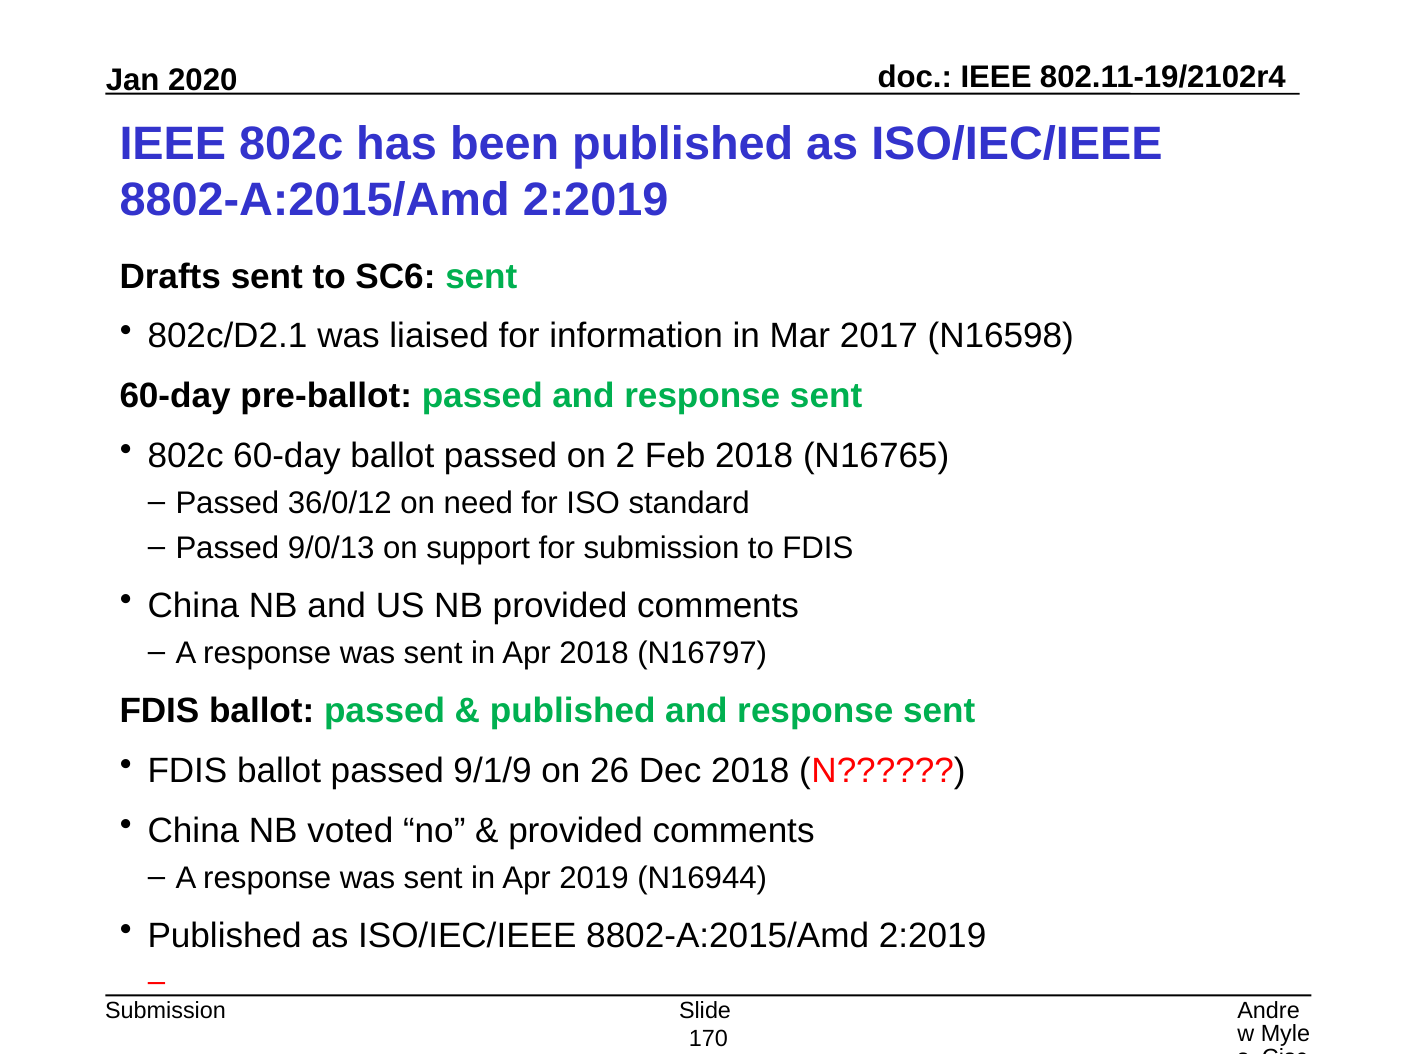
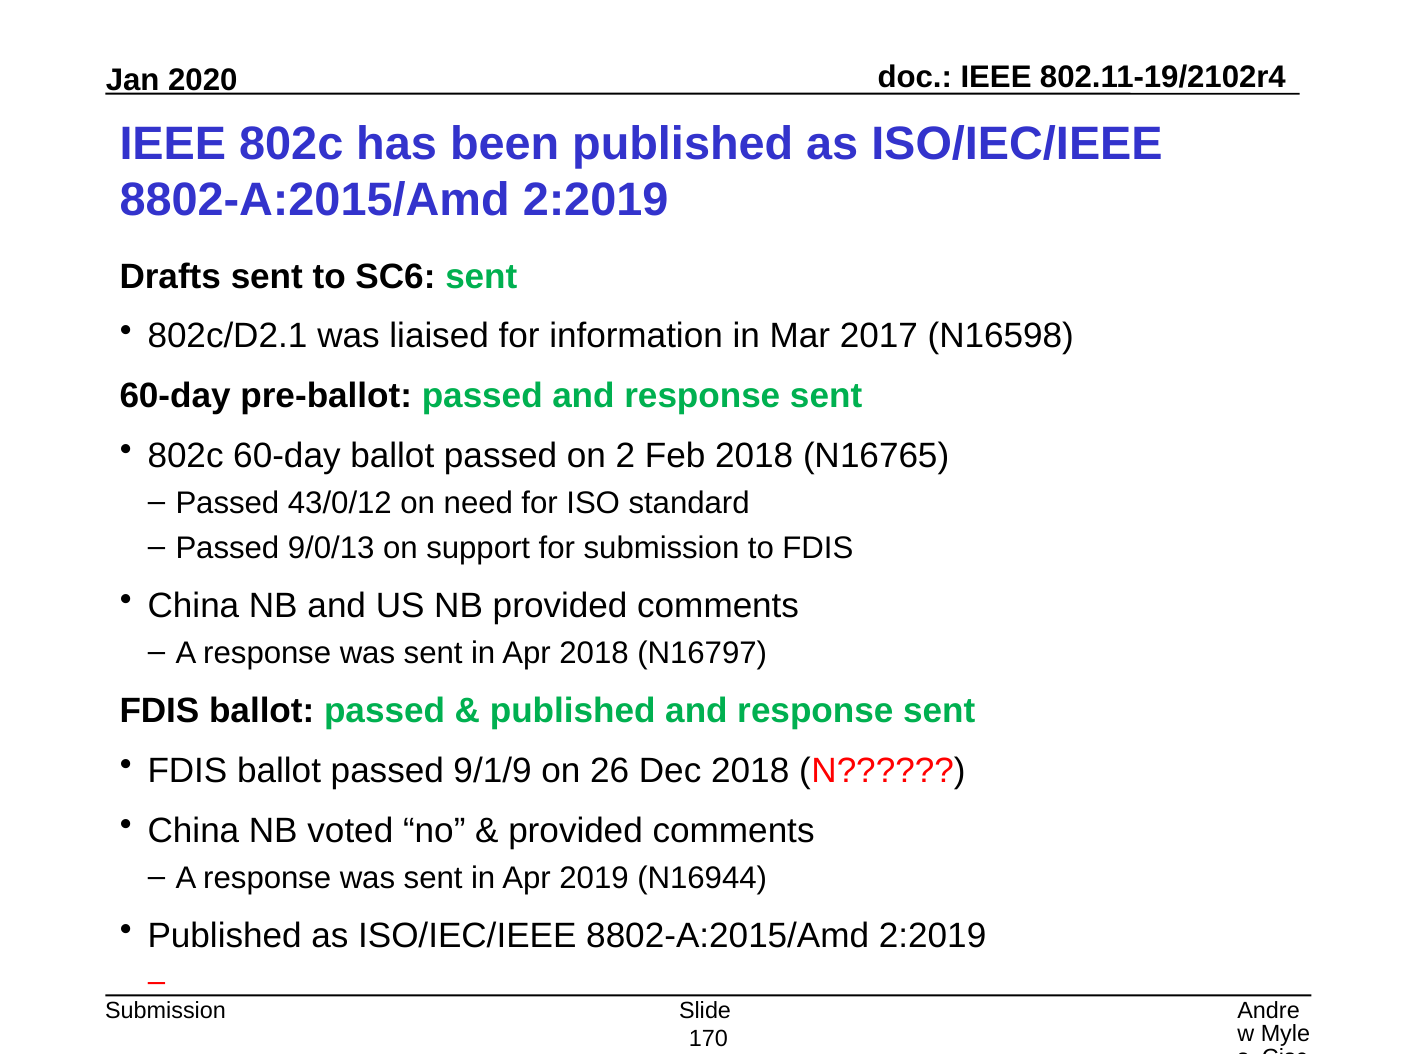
36/0/12: 36/0/12 -> 43/0/12
